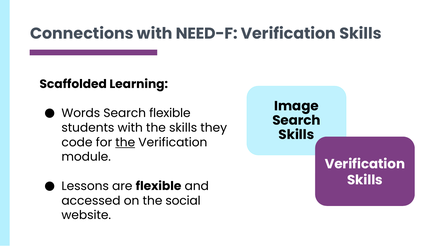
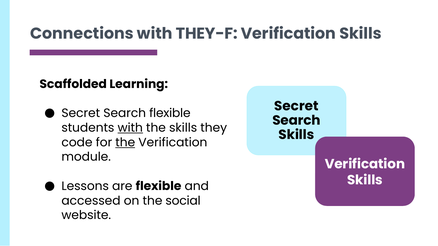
NEED-F: NEED-F -> THEY-F
Image at (296, 106): Image -> Secret
Words at (81, 113): Words -> Secret
with at (130, 128) underline: none -> present
